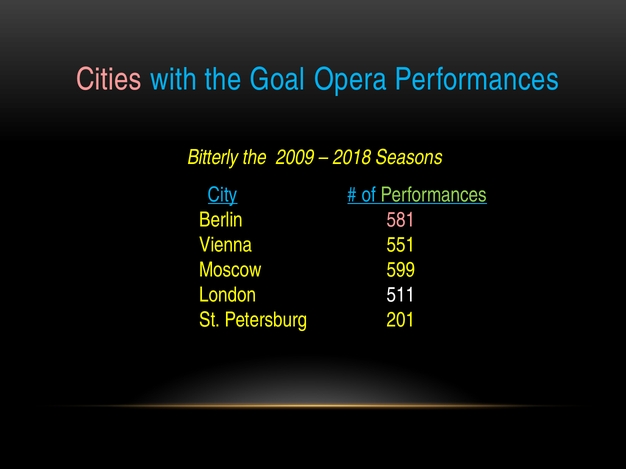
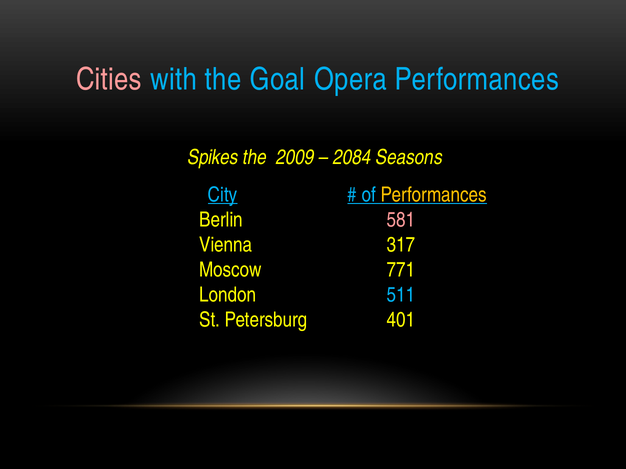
Bitterly: Bitterly -> Spikes
2018: 2018 -> 2084
Performances at (434, 195) colour: light green -> yellow
551: 551 -> 317
599: 599 -> 771
511 colour: white -> light blue
201: 201 -> 401
